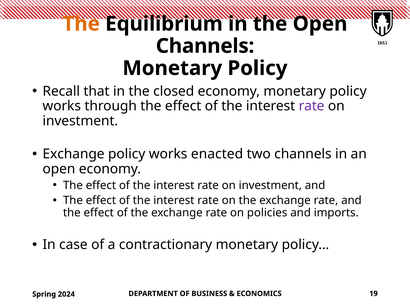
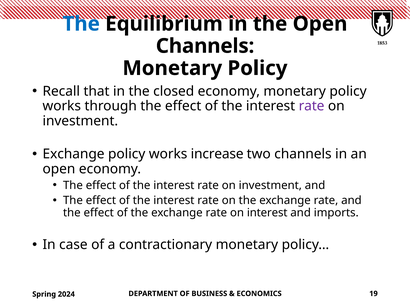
The at (81, 24) colour: orange -> blue
enacted: enacted -> increase
on policies: policies -> interest
